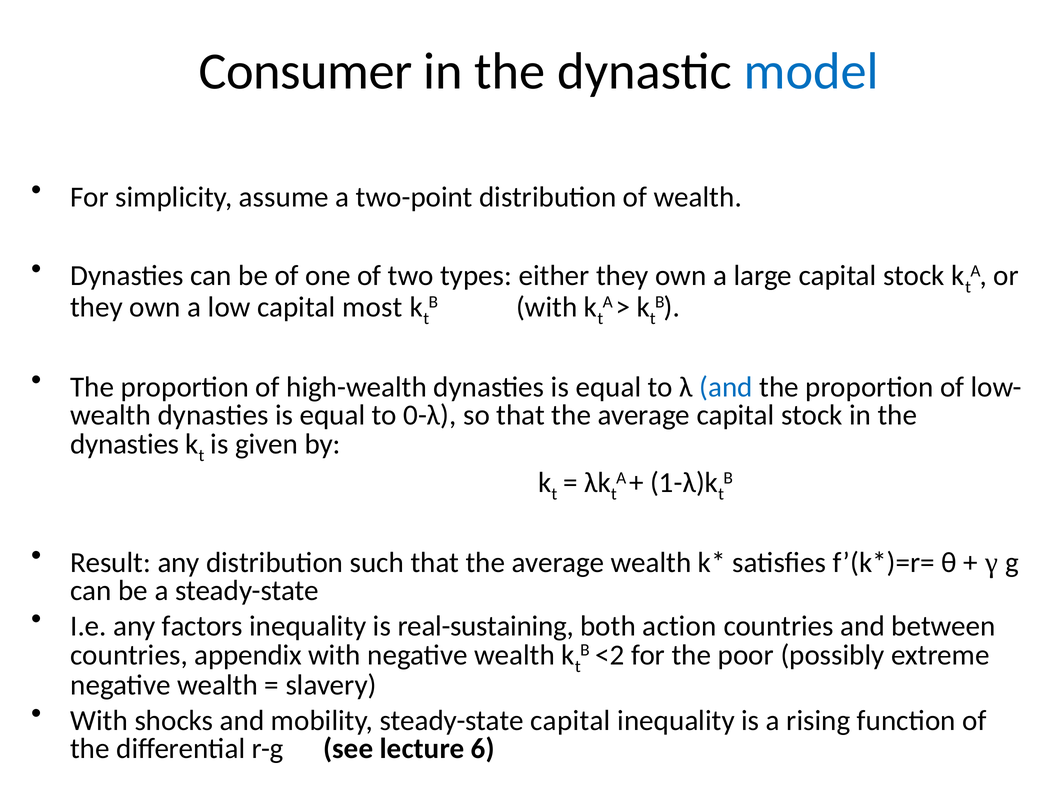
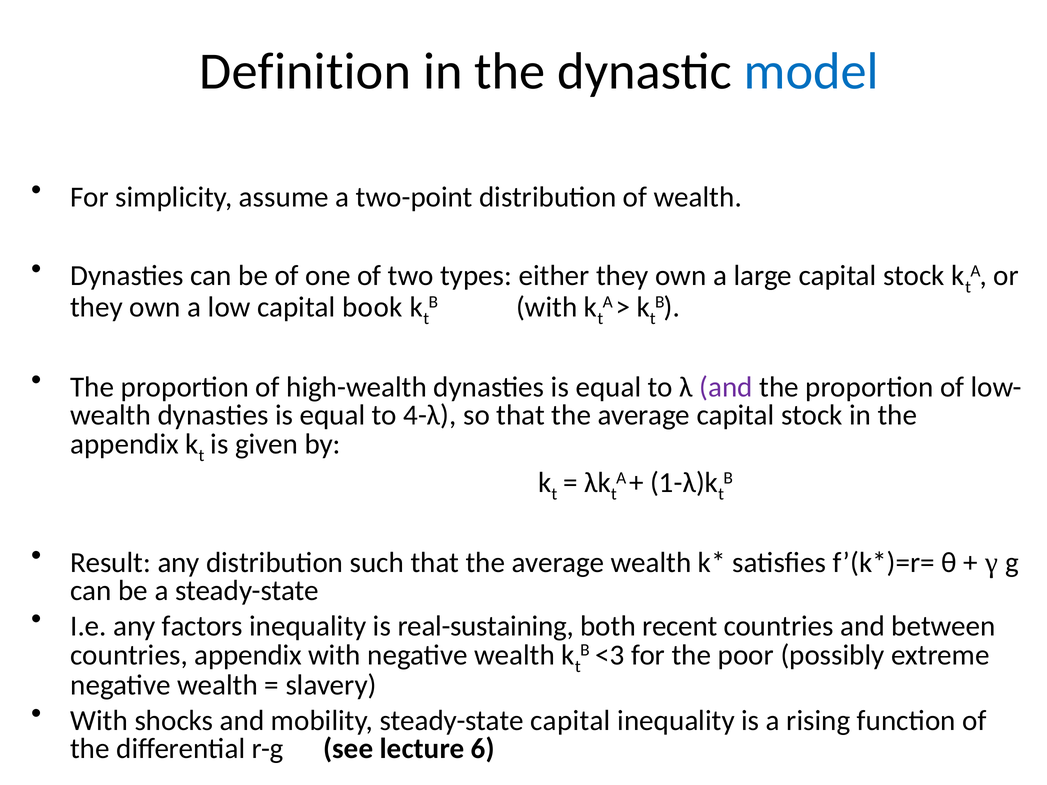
Consumer: Consumer -> Definition
most: most -> book
and at (726, 387) colour: blue -> purple
0-λ: 0-λ -> 4-λ
dynasties at (125, 444): dynasties -> appendix
action: action -> recent
<2: <2 -> <3
